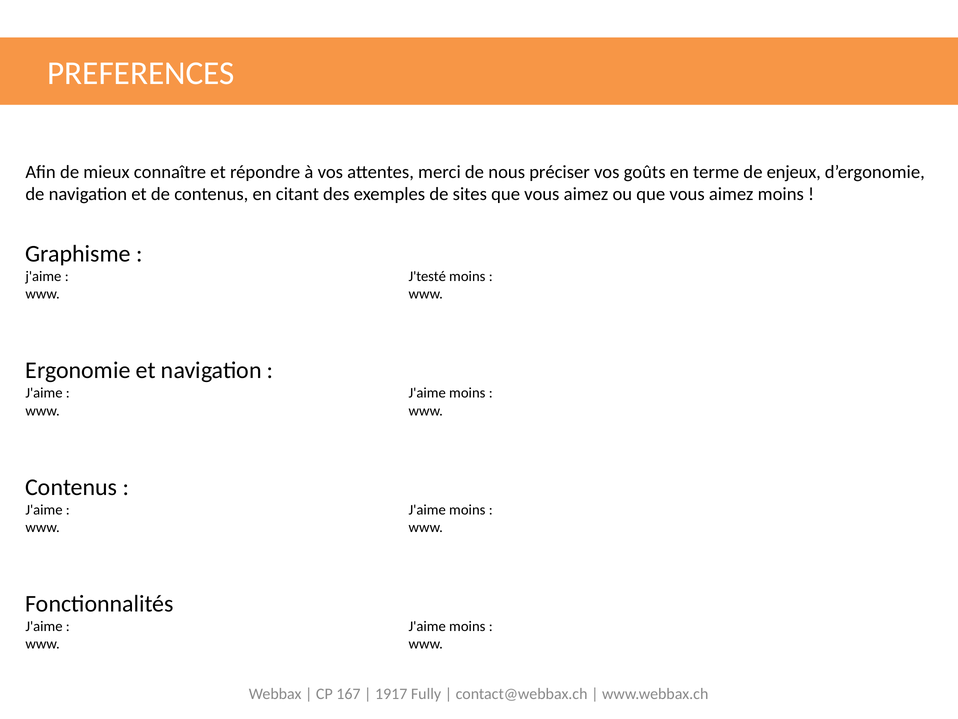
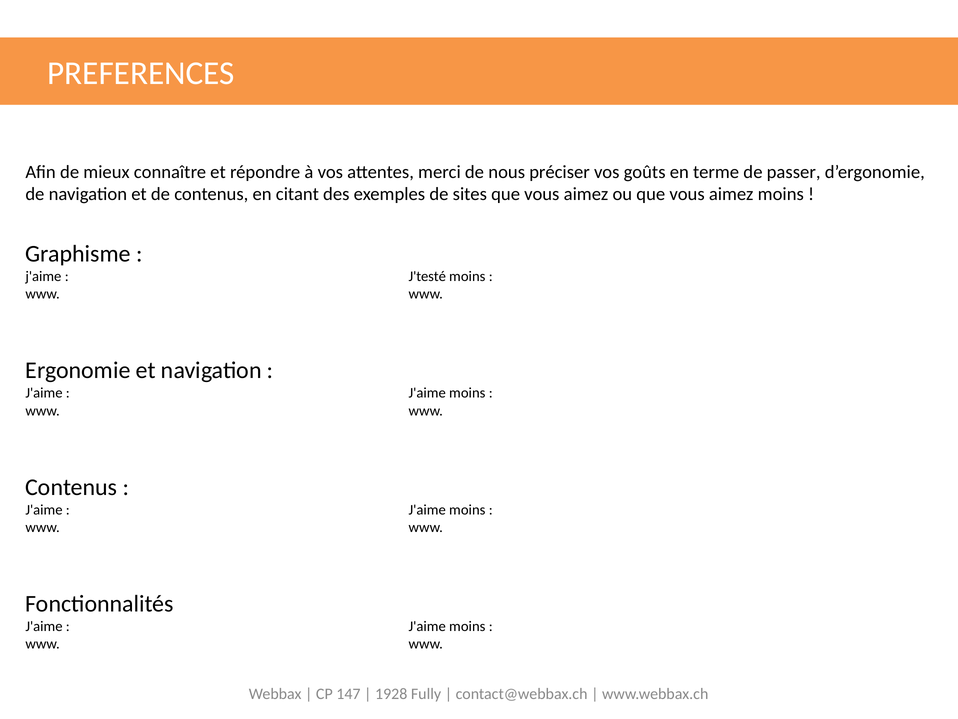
enjeux: enjeux -> passer
167: 167 -> 147
1917: 1917 -> 1928
